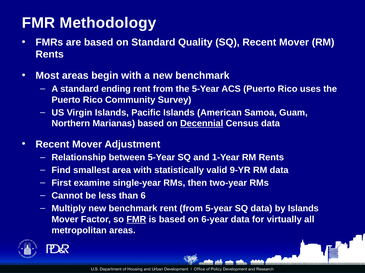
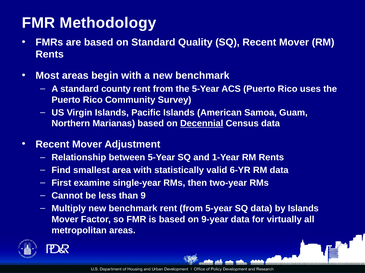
ending: ending -> county
9-YR: 9-YR -> 6-YR
6: 6 -> 9
FMR at (136, 220) underline: present -> none
6-year: 6-year -> 9-year
